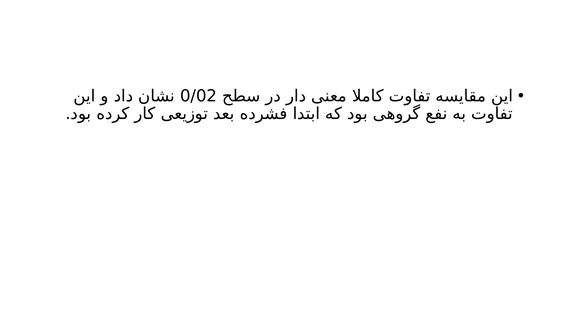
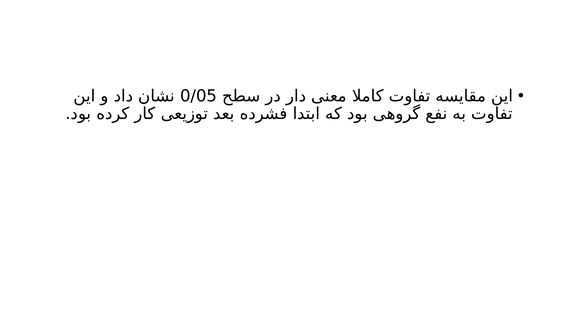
0/02: 0/02 -> 0/05
